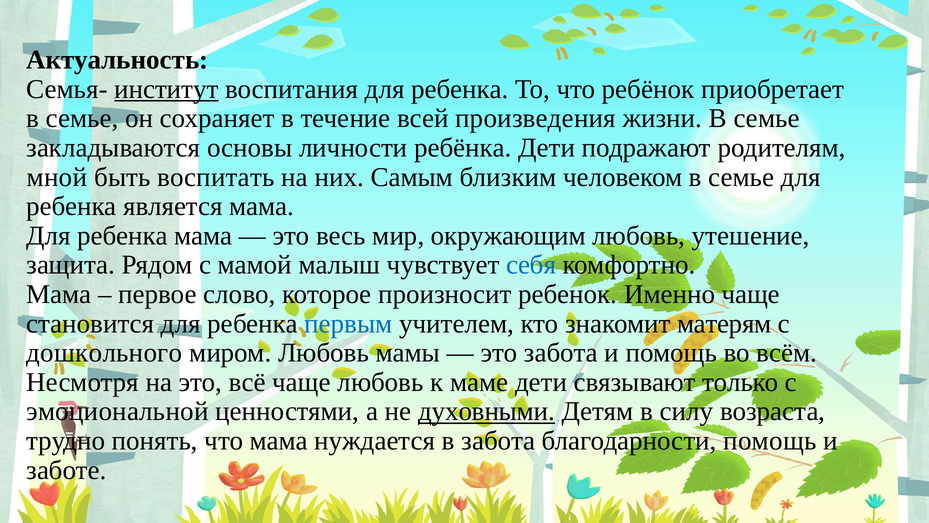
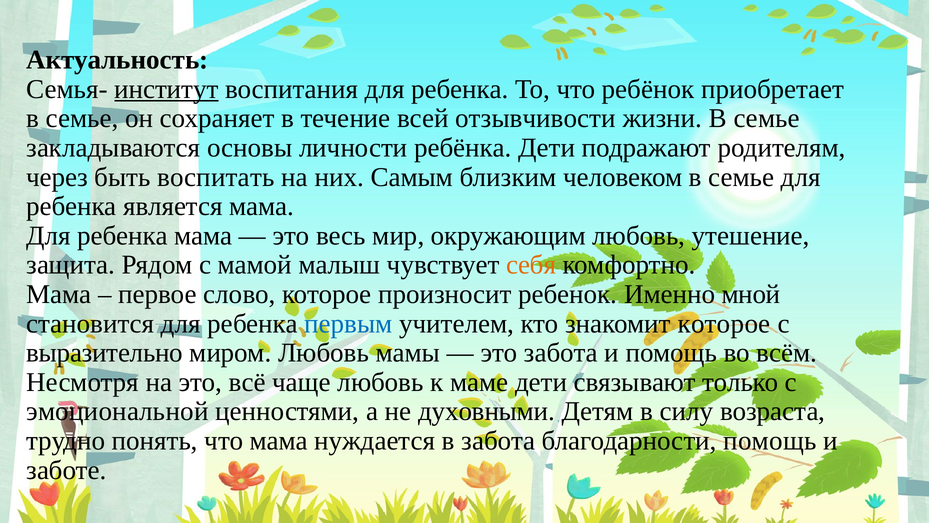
произведения: произведения -> отзывчивости
мной: мной -> через
себя colour: blue -> orange
Именно чаще: чаще -> мной
знакомит матерям: матерям -> которое
дошкольного: дошкольного -> выразительно
духовными underline: present -> none
